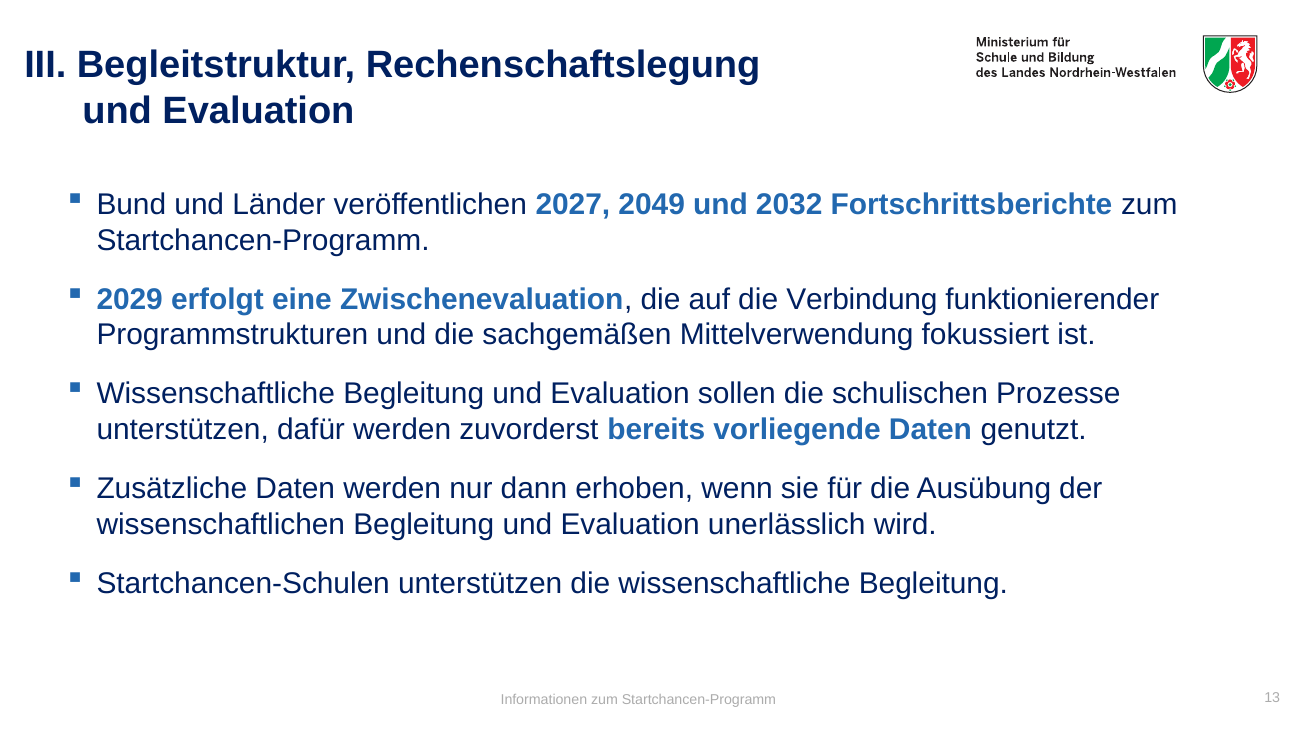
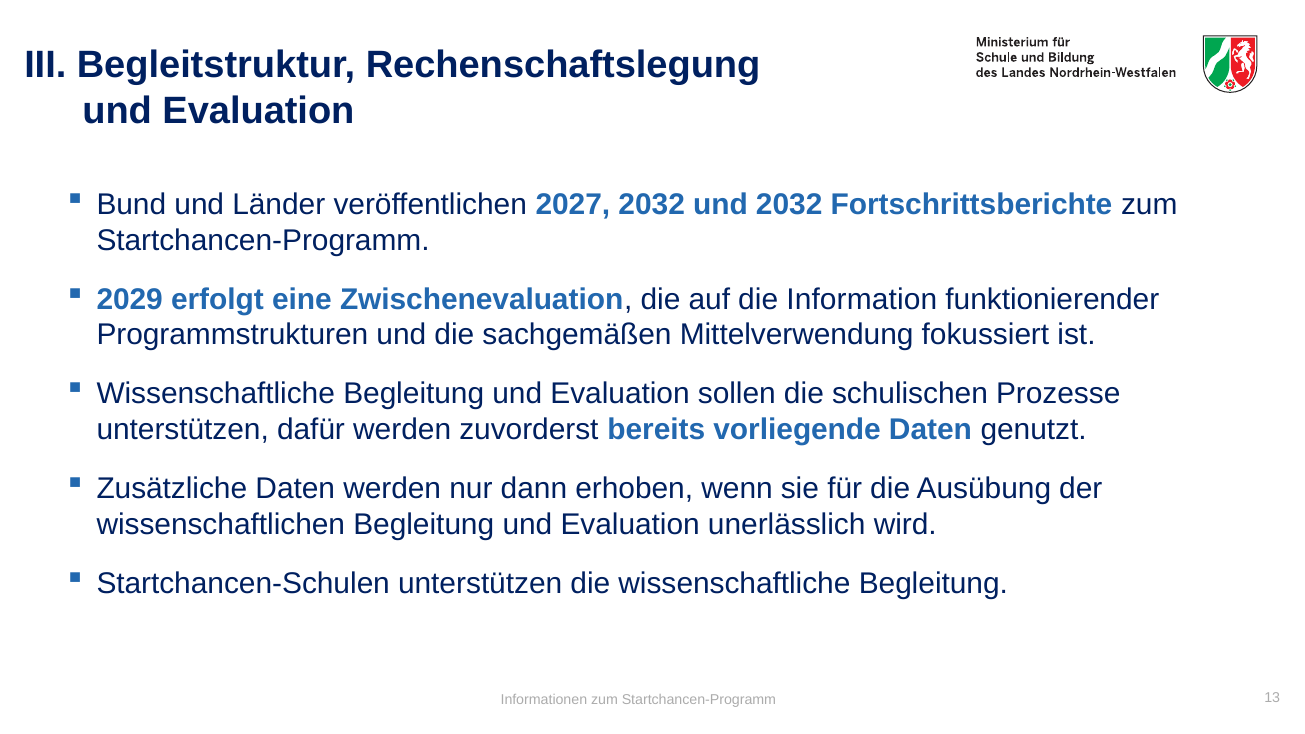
2027 2049: 2049 -> 2032
Verbindung: Verbindung -> Information
